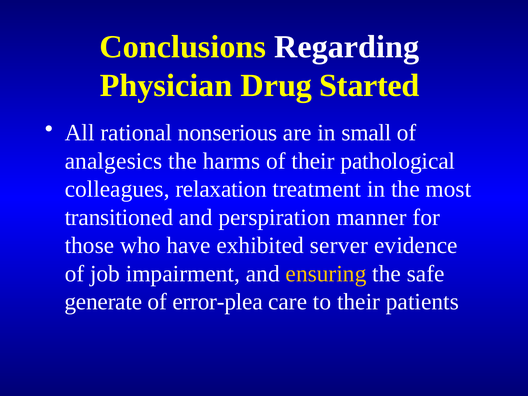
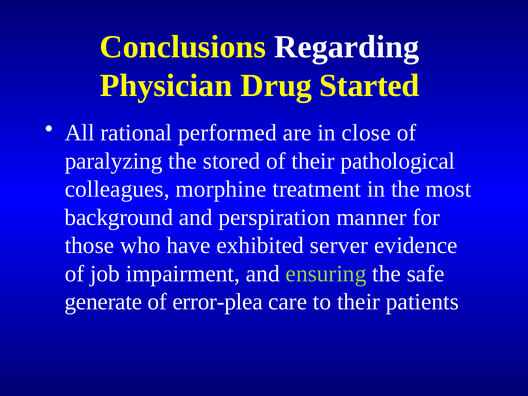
nonserious: nonserious -> performed
small: small -> close
analgesics: analgesics -> paralyzing
harms: harms -> stored
relaxation: relaxation -> morphine
transitioned: transitioned -> background
ensuring colour: yellow -> light green
